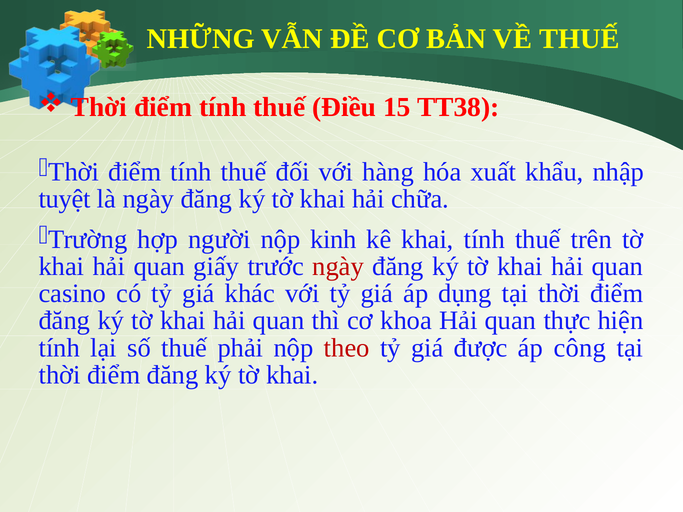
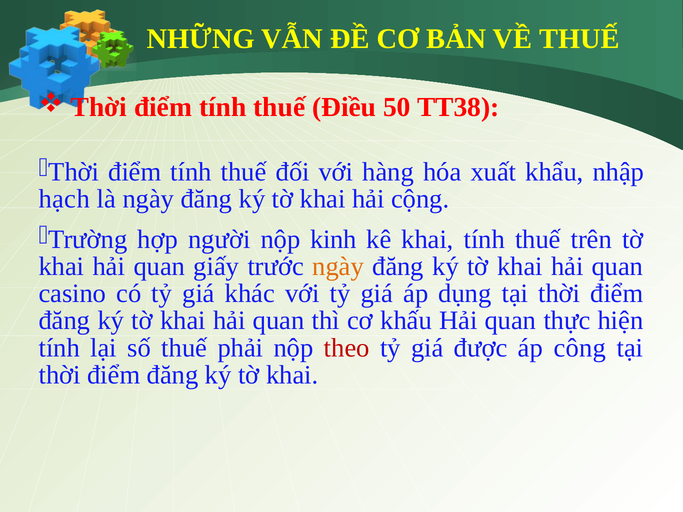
15: 15 -> 50
tuyệt: tuyệt -> hạch
chữa: chữa -> cộng
ngày at (338, 267) colour: red -> orange
khoa: khoa -> khấu
